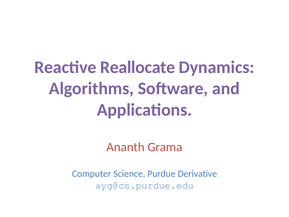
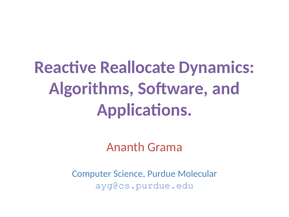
Derivative: Derivative -> Molecular
